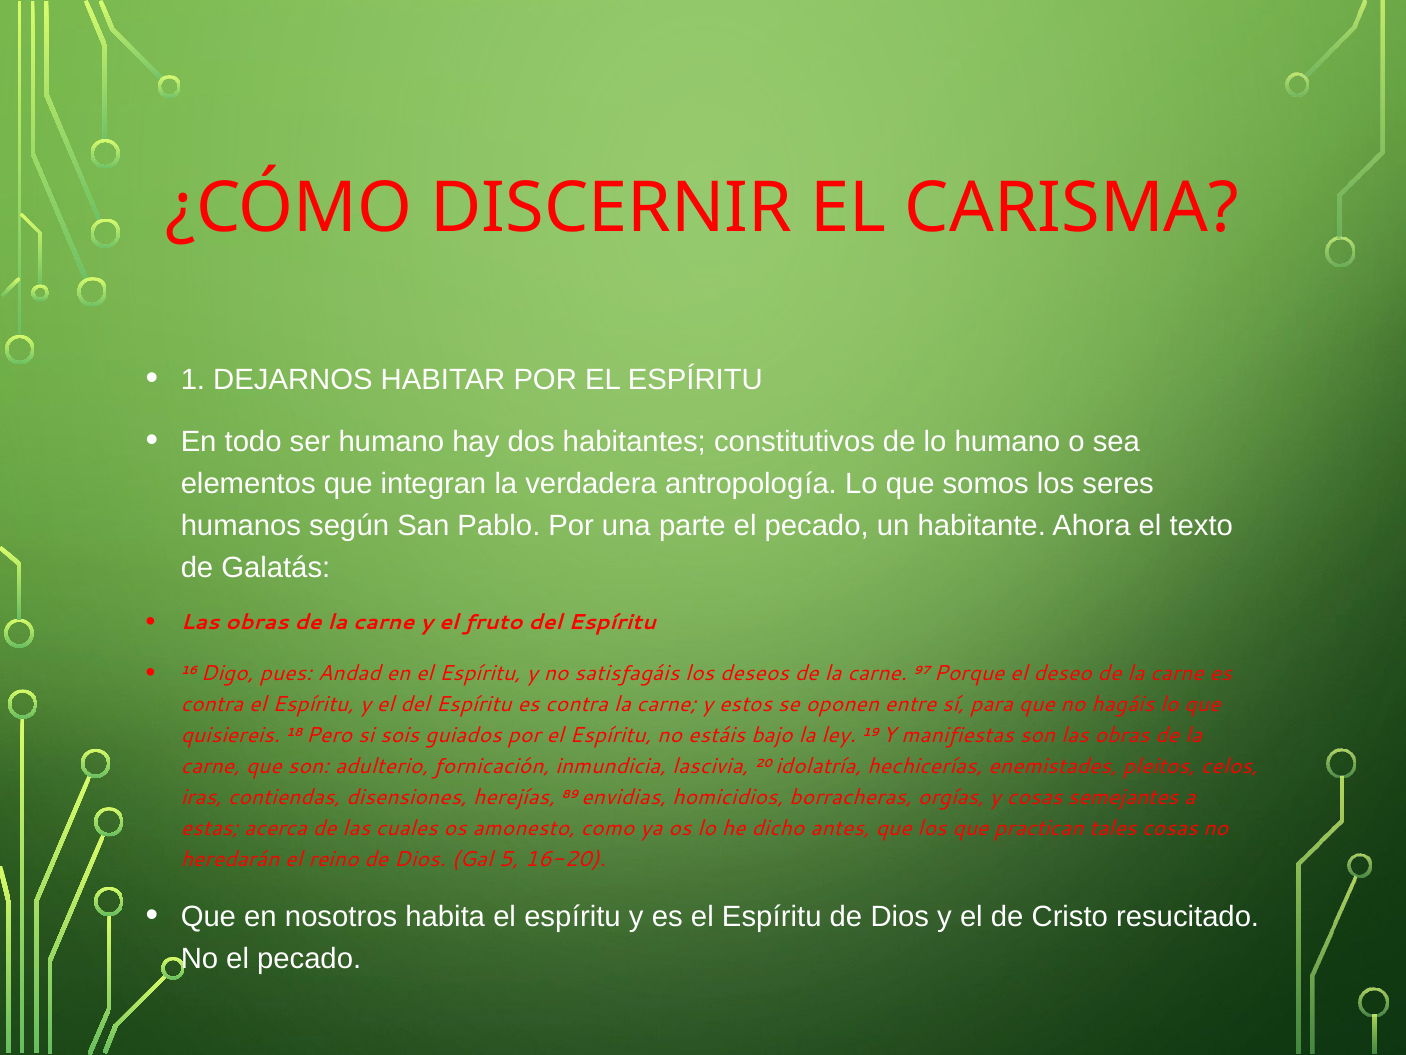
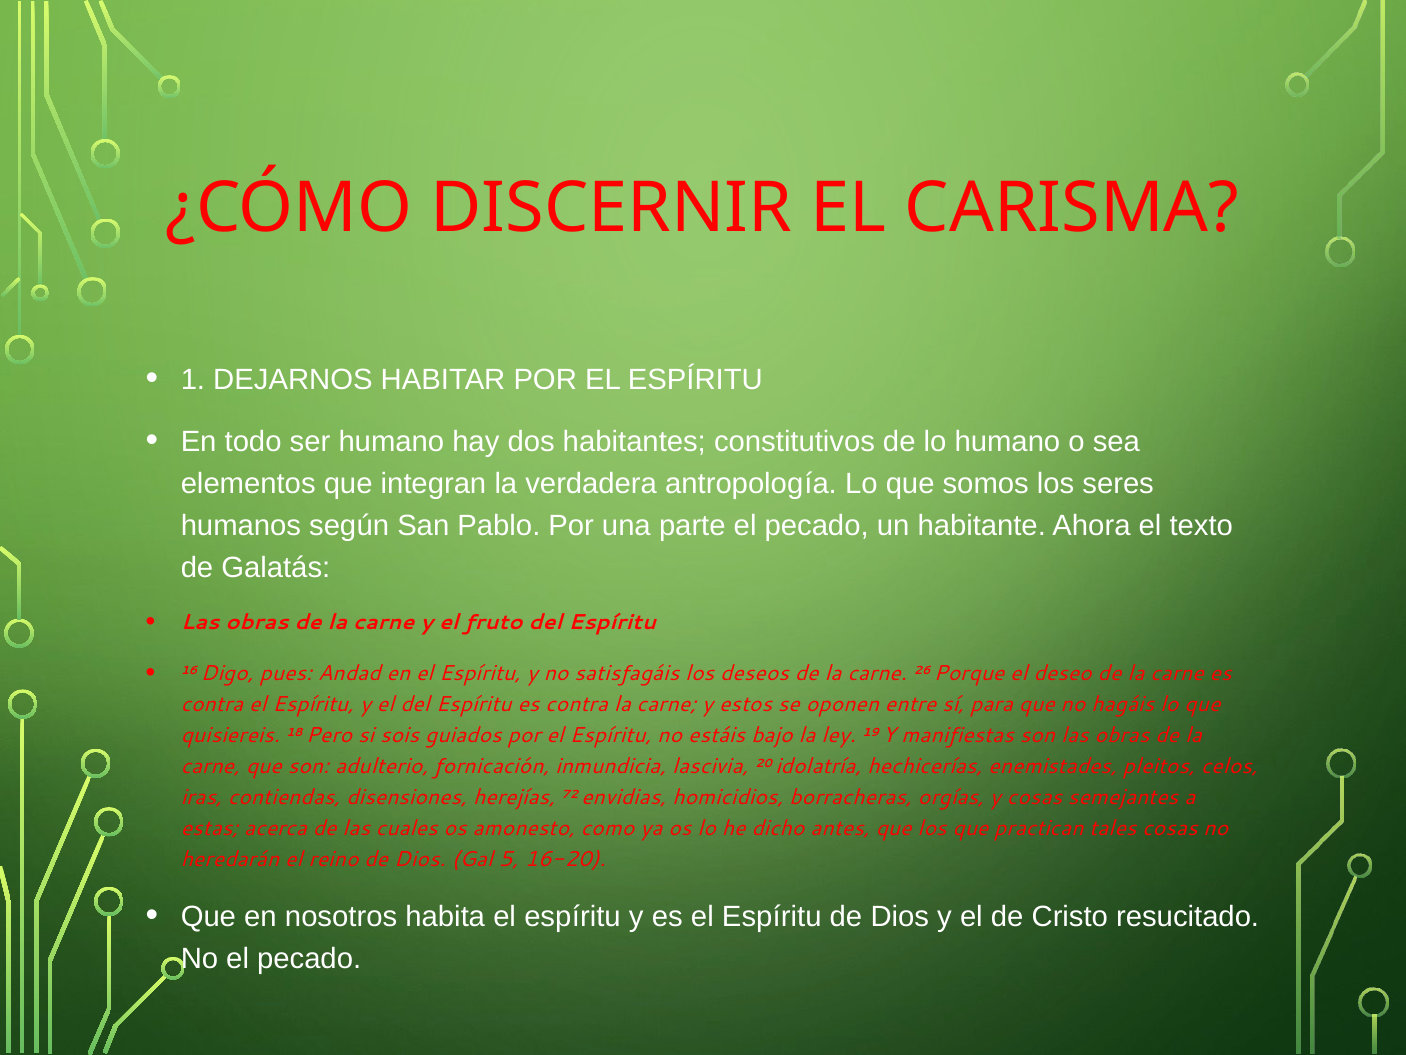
97: 97 -> 26
89: 89 -> 72
